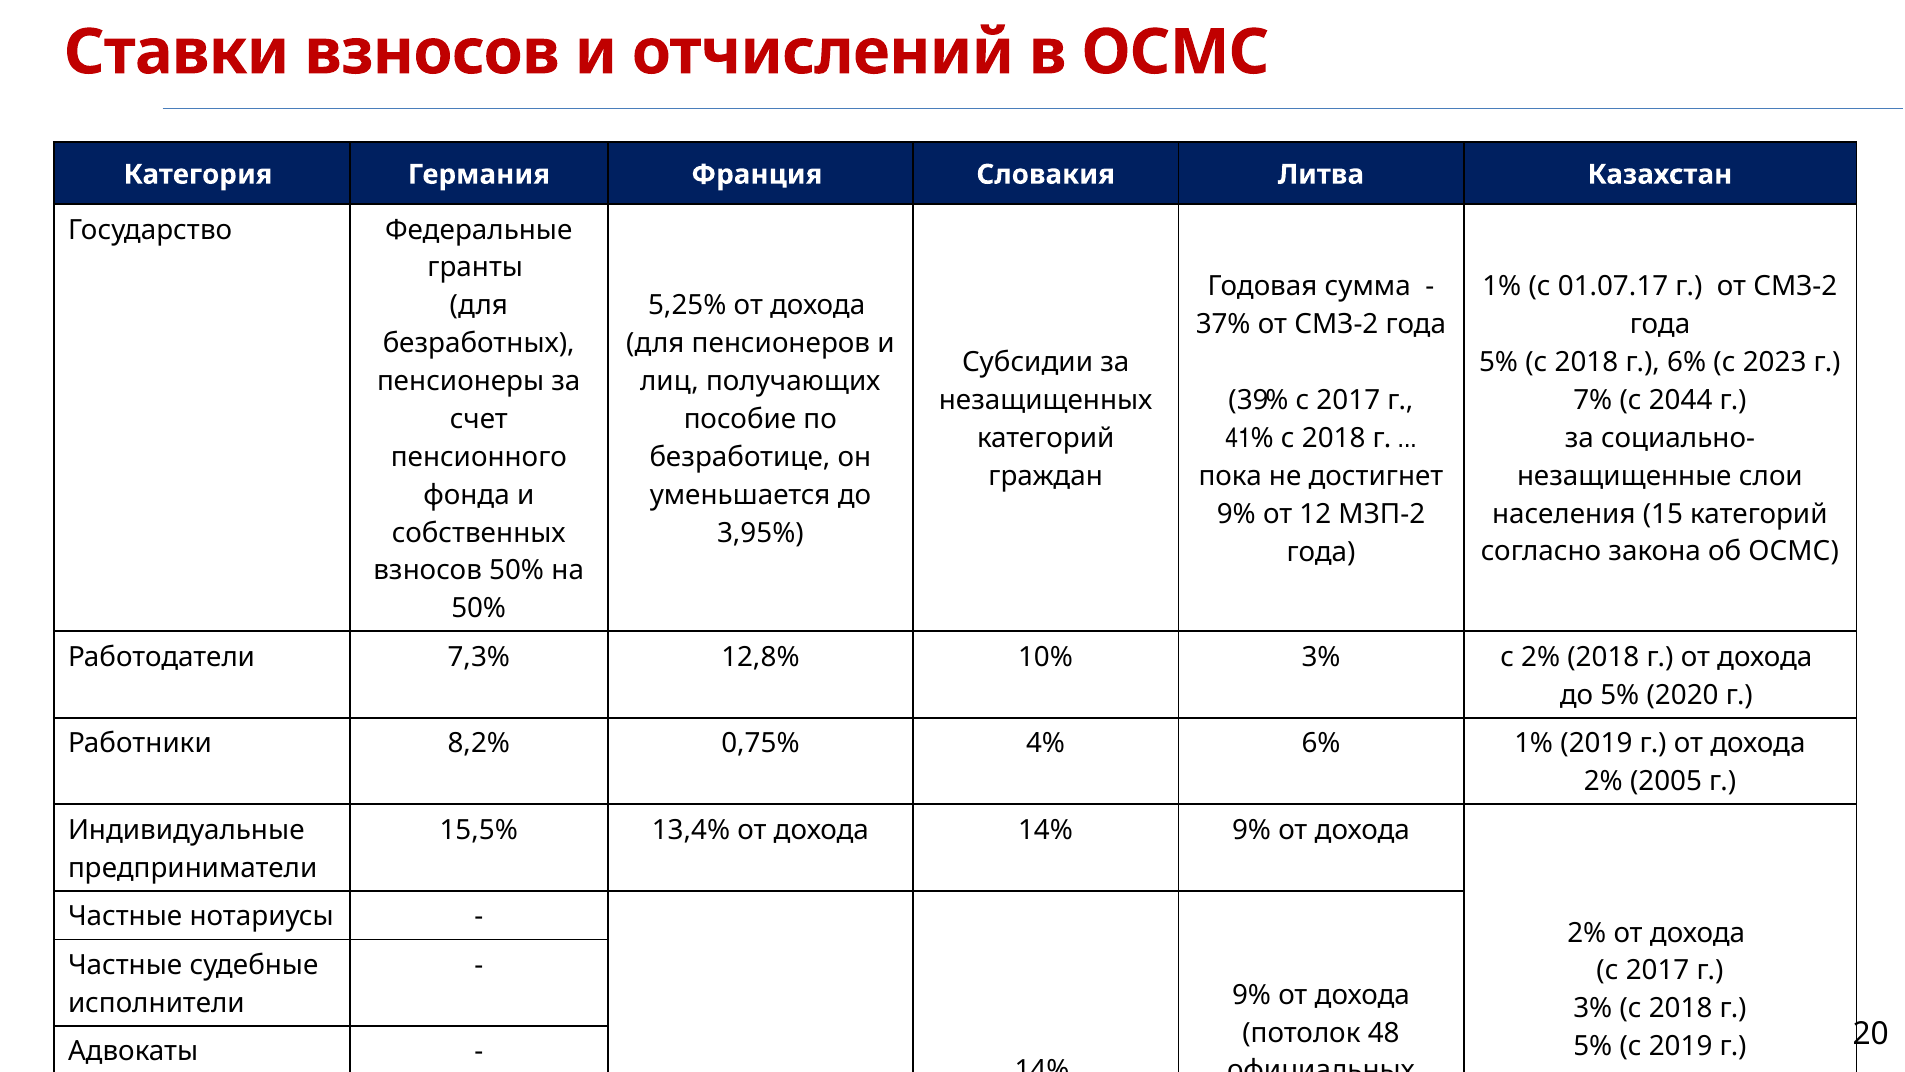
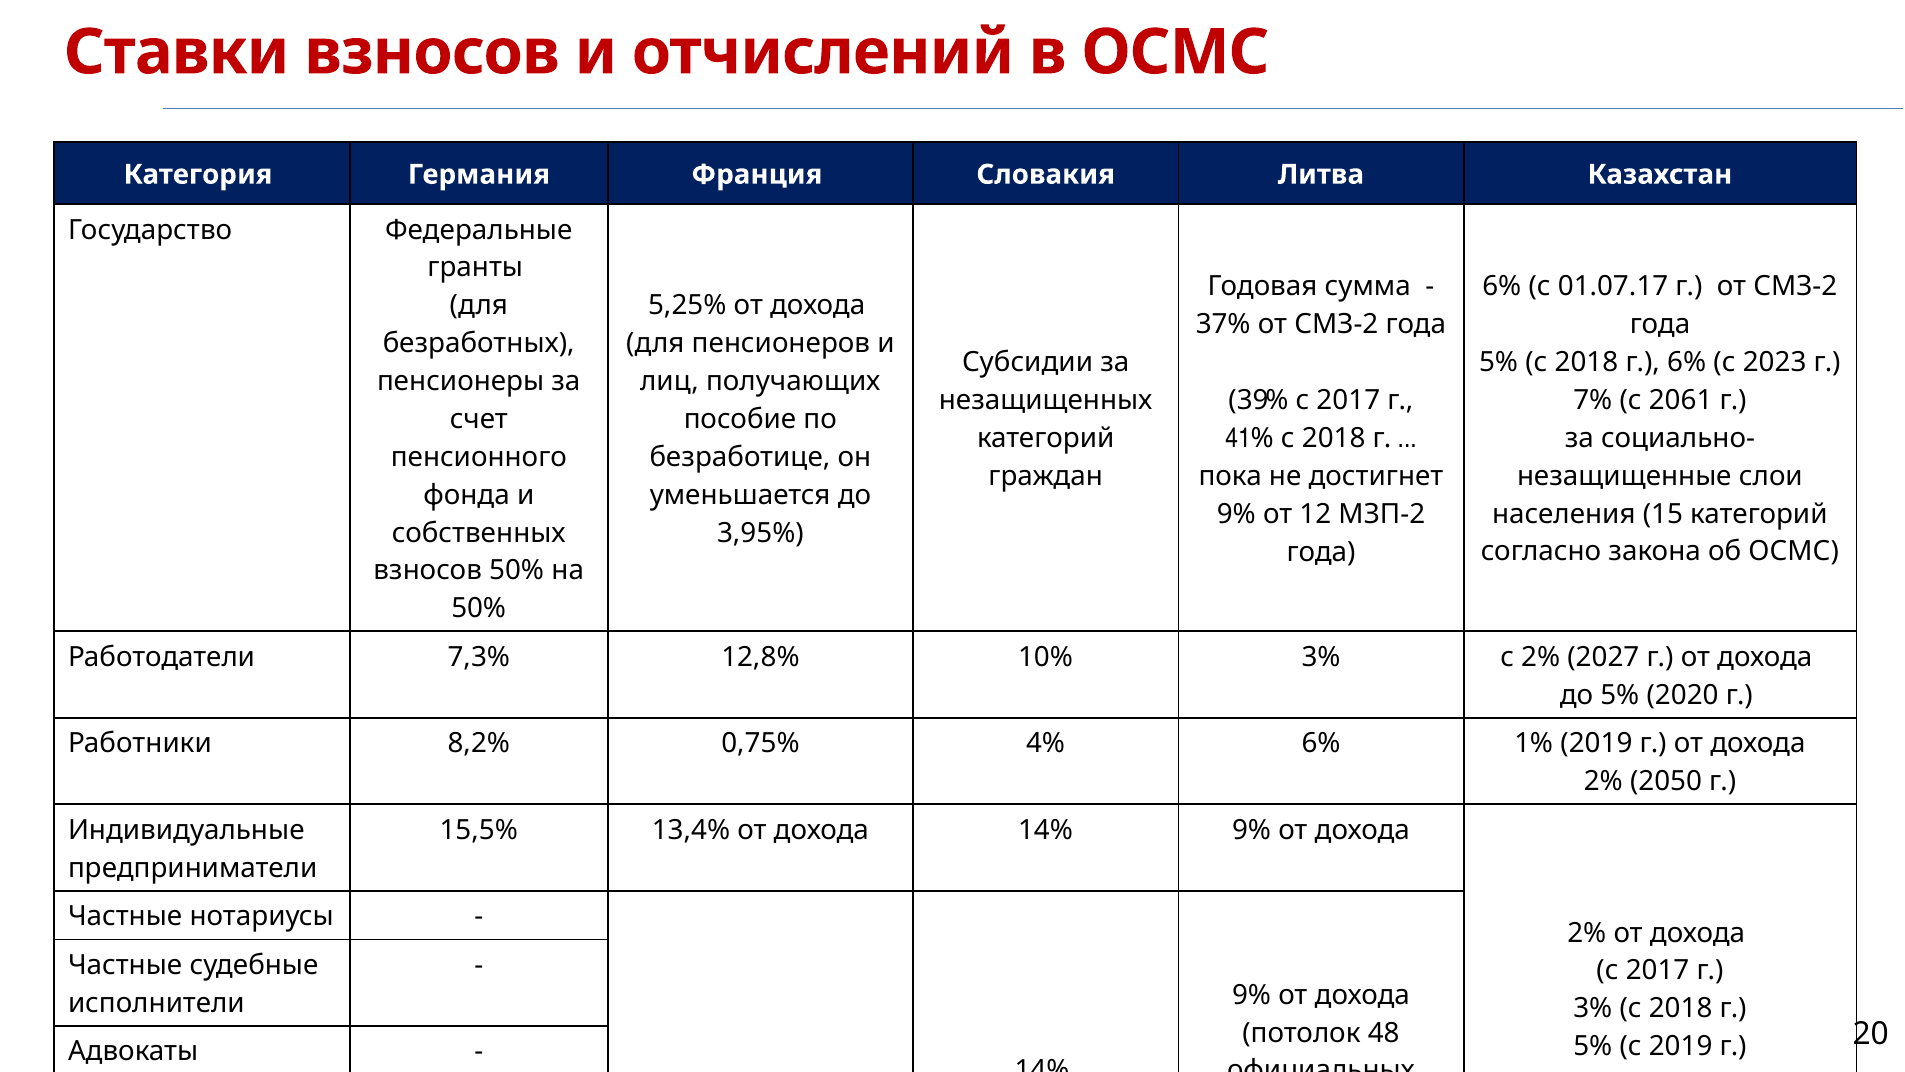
1% at (1502, 287): 1% -> 6%
2044: 2044 -> 2061
2% 2018: 2018 -> 2027
2005: 2005 -> 2050
